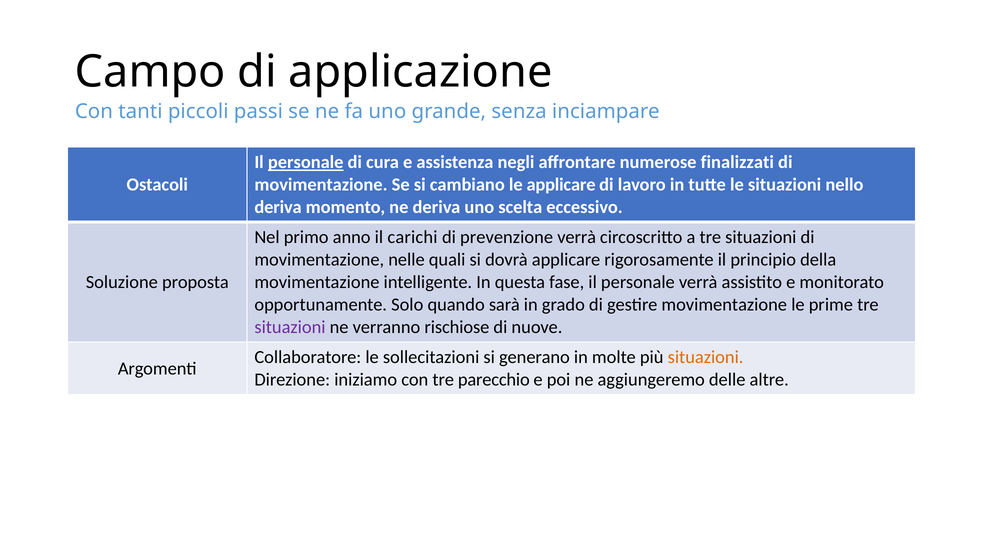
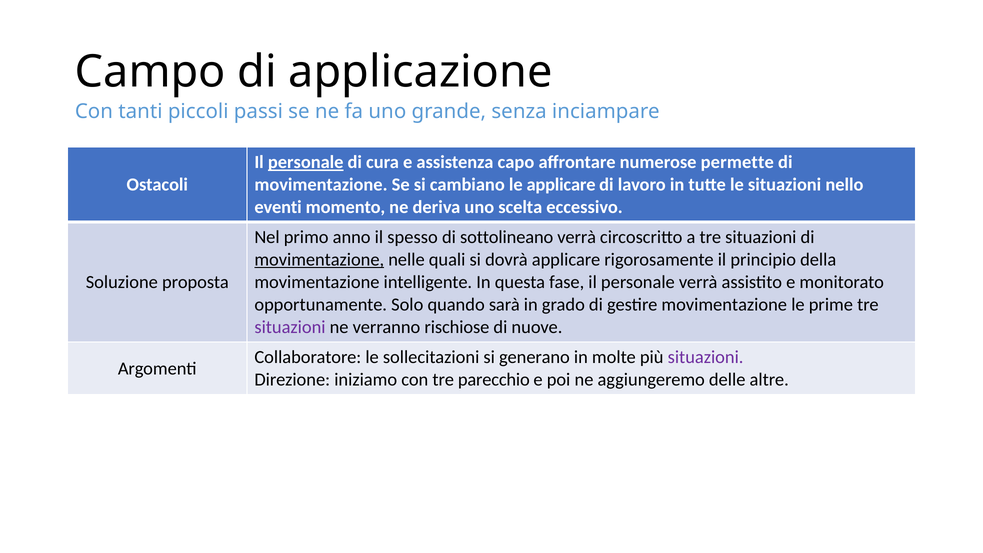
negli: negli -> capo
finalizzati: finalizzati -> permette
deriva at (278, 207): deriva -> eventi
carichi: carichi -> spesso
prevenzione: prevenzione -> sottolineano
movimentazione at (319, 260) underline: none -> present
situazioni at (706, 357) colour: orange -> purple
